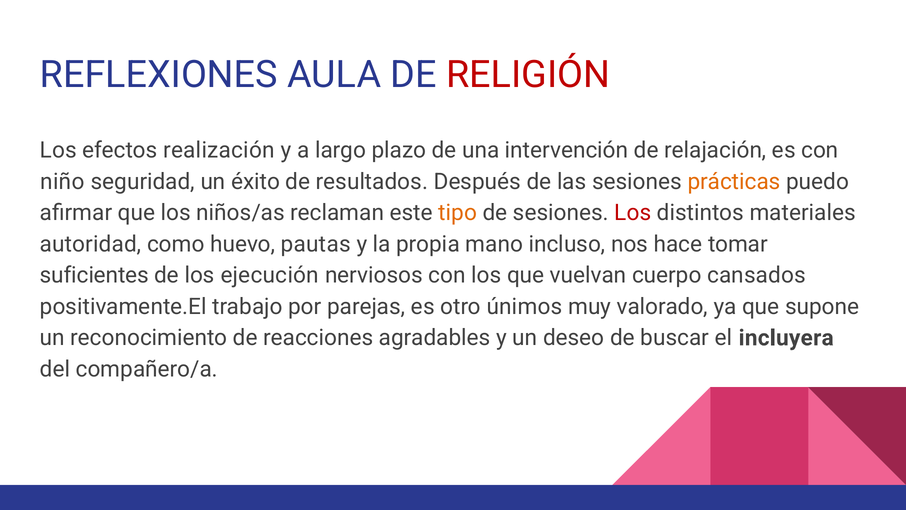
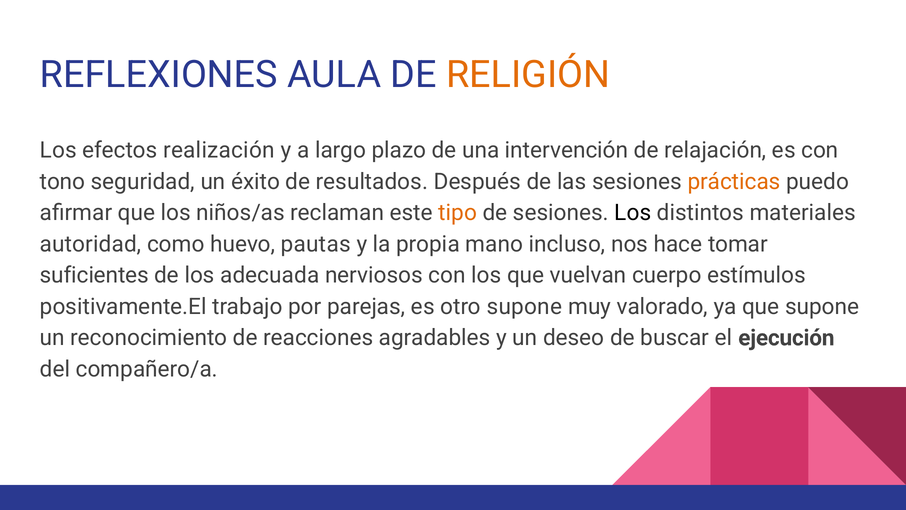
RELIGIÓN colour: red -> orange
niño: niño -> tono
Los at (633, 213) colour: red -> black
ejecución: ejecución -> adecuada
cansados: cansados -> estímulos
otro únimos: únimos -> supone
incluyera: incluyera -> ejecución
